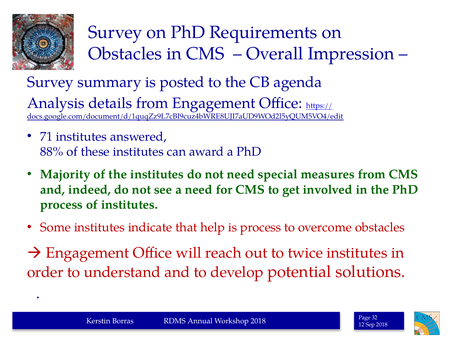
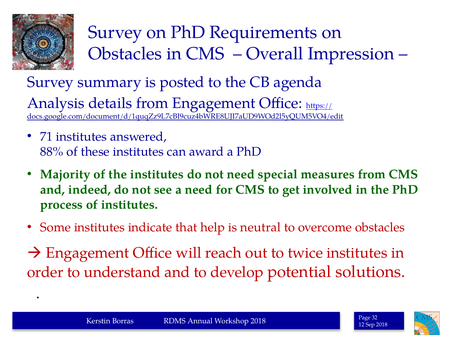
is process: process -> neutral
